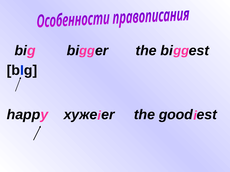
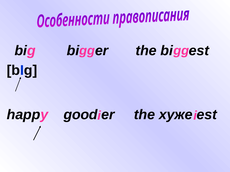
хуже: хуже -> good
good: good -> хуже
